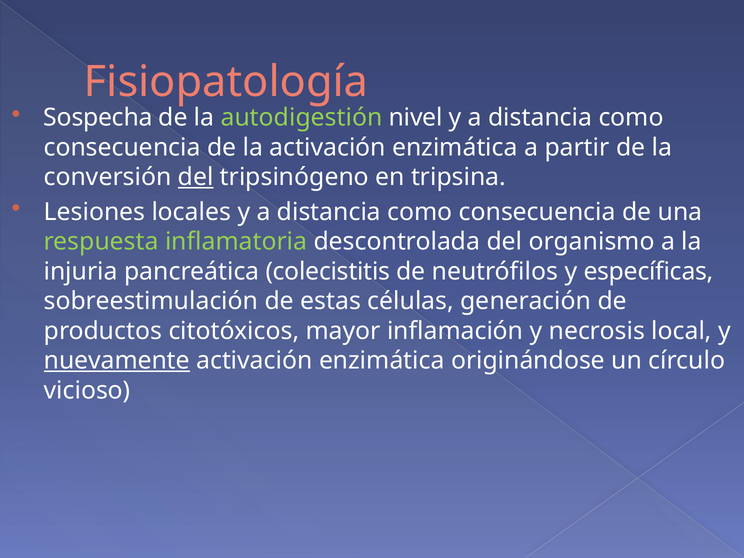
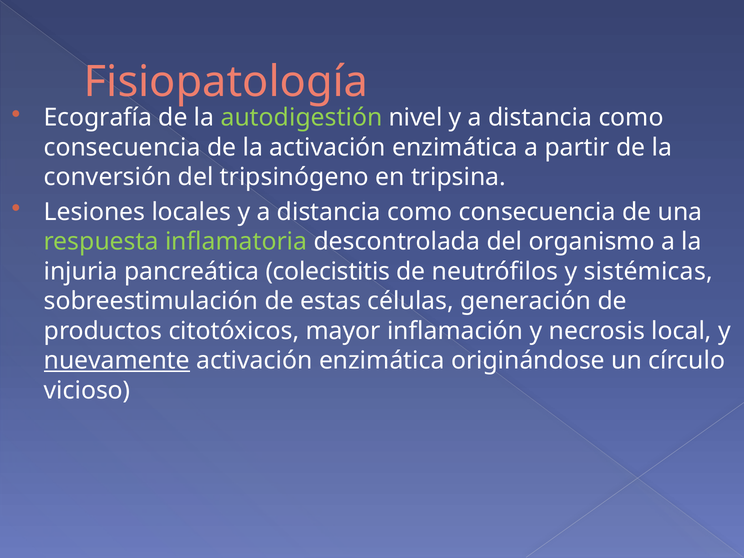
Sospecha: Sospecha -> Ecografía
del at (196, 177) underline: present -> none
específicas: específicas -> sistémicas
